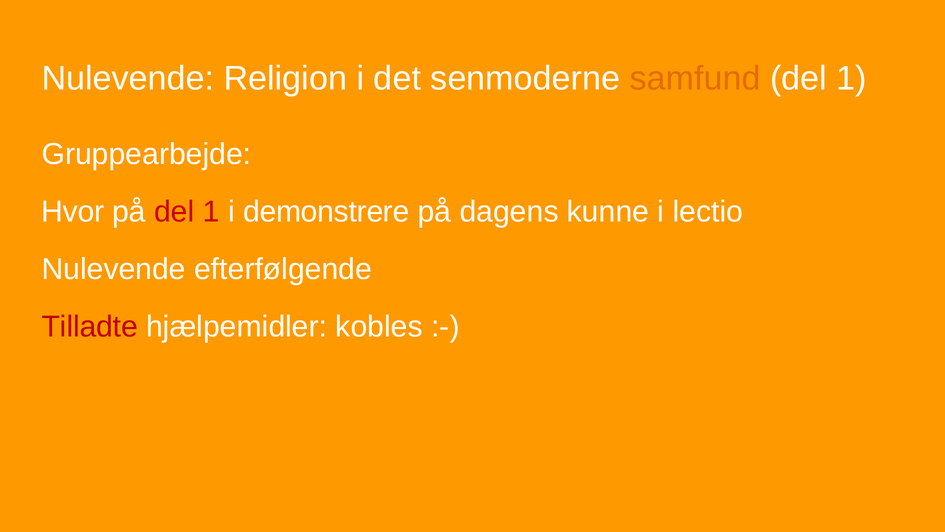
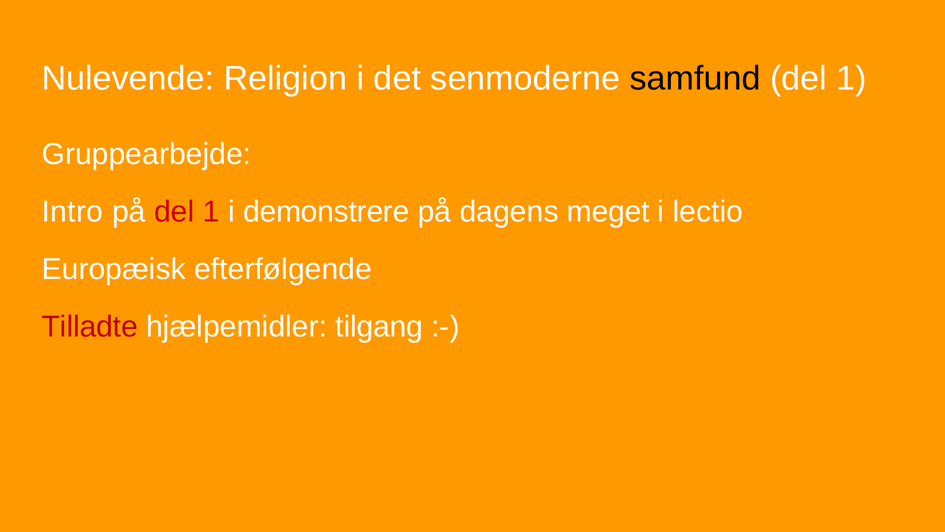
samfund colour: orange -> black
Hvor: Hvor -> Intro
kunne: kunne -> meget
Nulevende at (114, 269): Nulevende -> Europæisk
kobles: kobles -> tilgang
